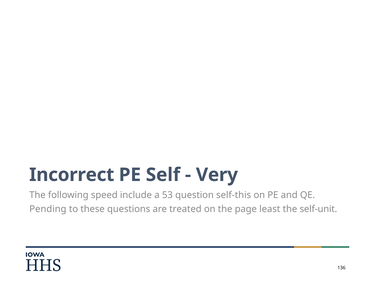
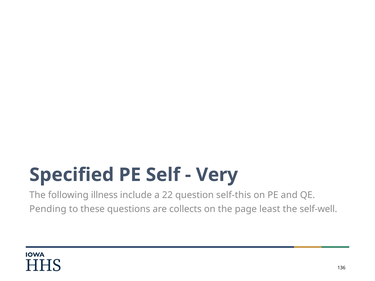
Incorrect: Incorrect -> Specified
speed: speed -> illness
53: 53 -> 22
treated: treated -> collects
self-unit: self-unit -> self-well
